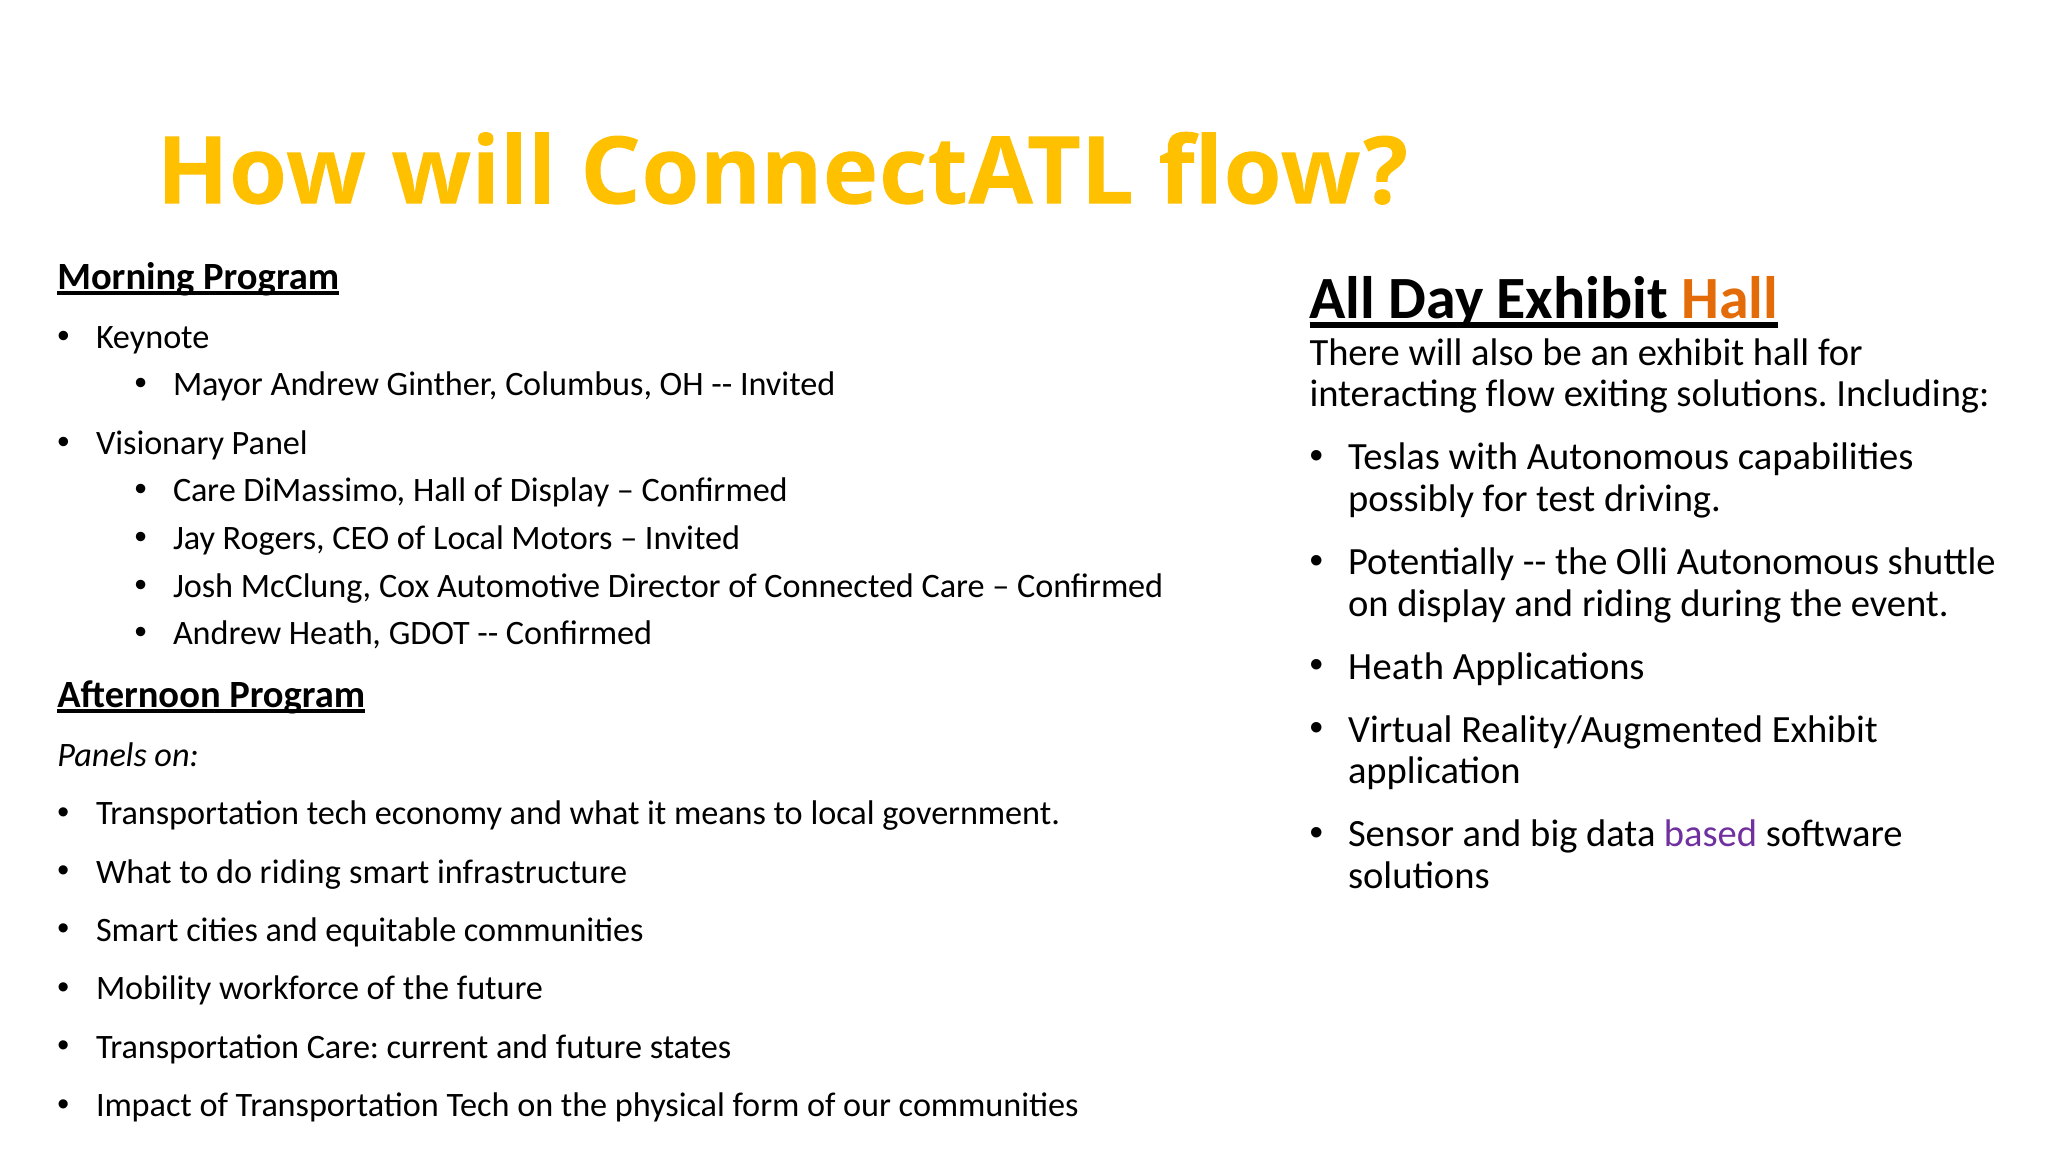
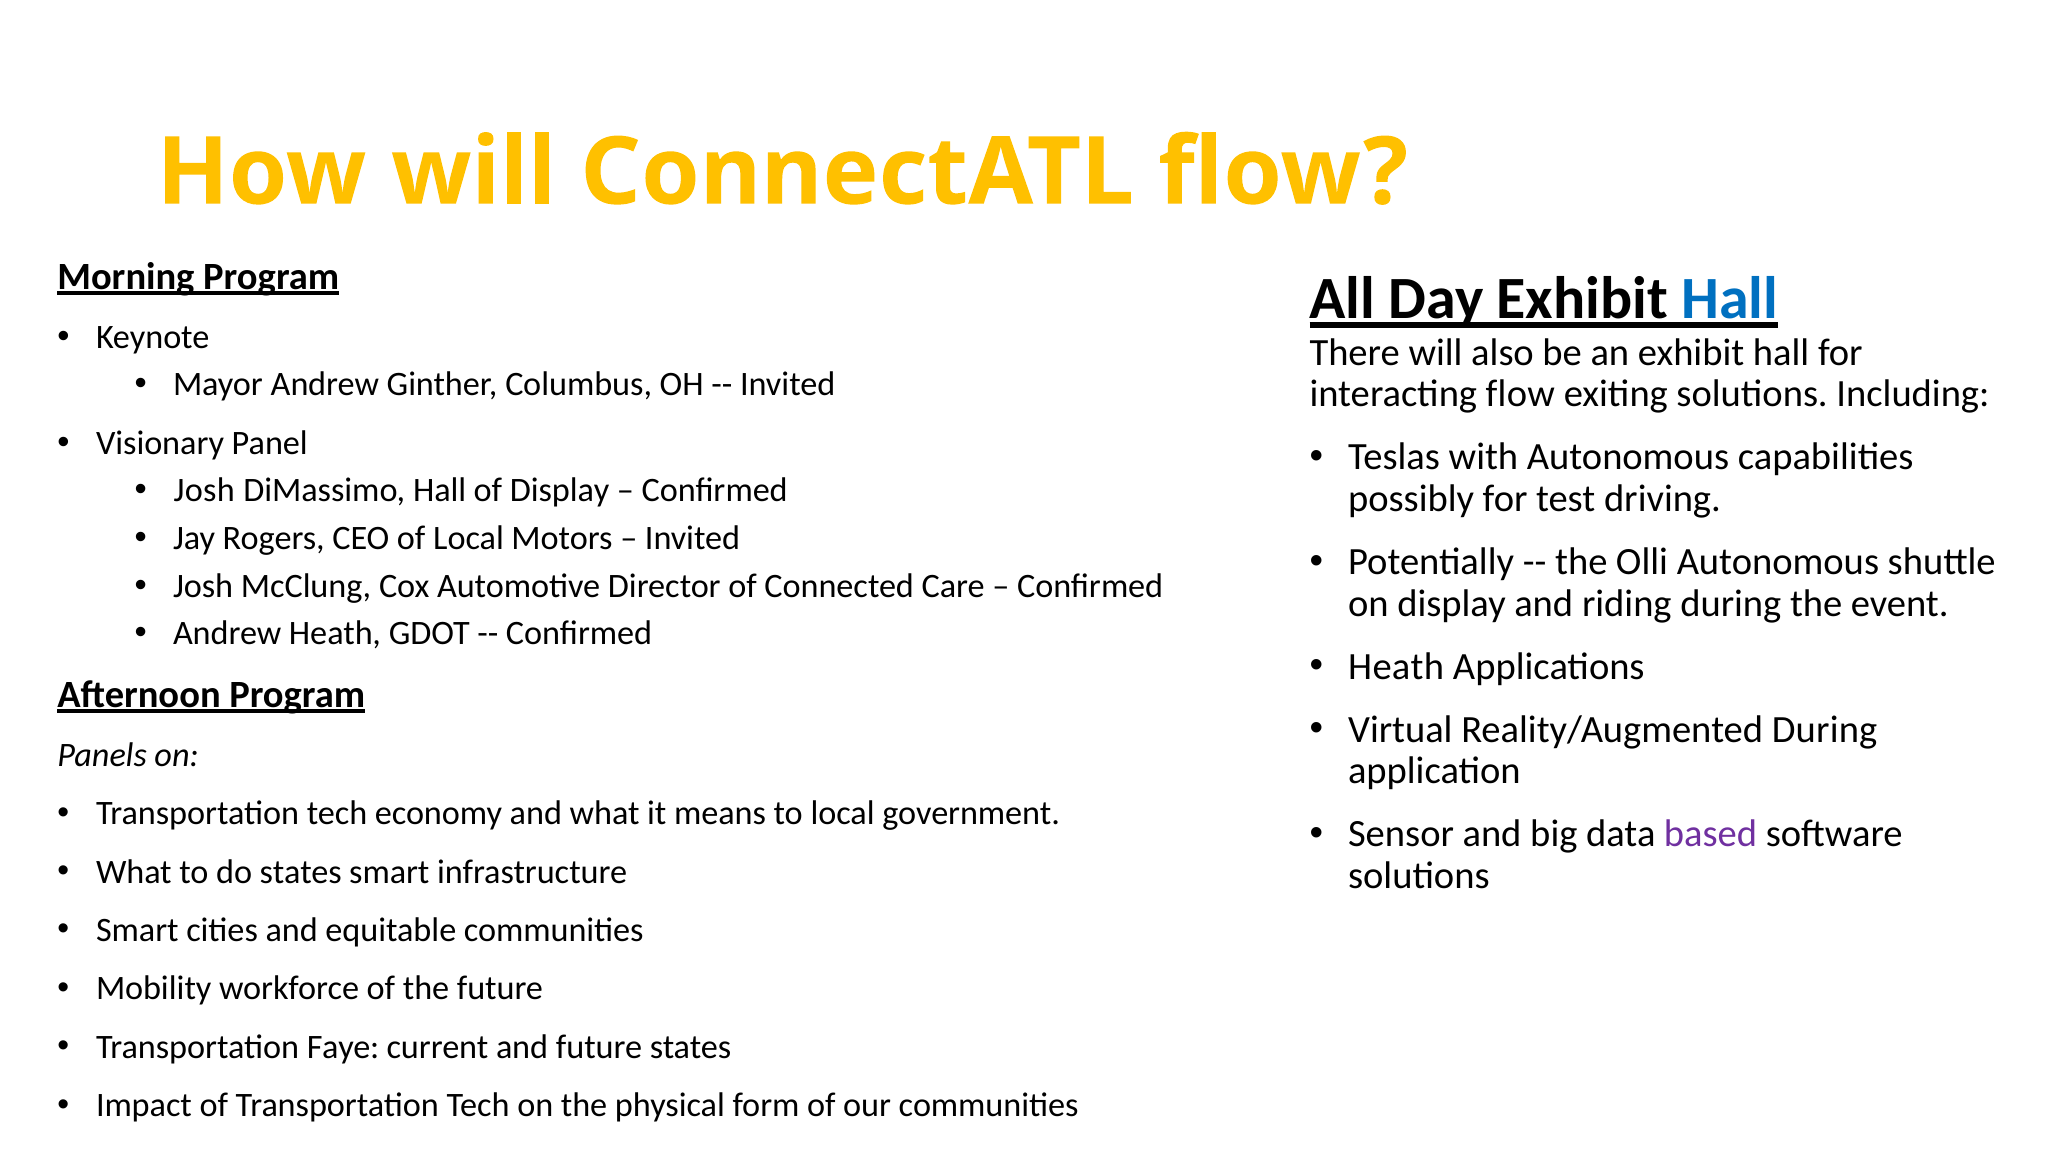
Hall at (1730, 299) colour: orange -> blue
Care at (205, 491): Care -> Josh
Reality/Augmented Exhibit: Exhibit -> During
do riding: riding -> states
Transportation Care: Care -> Faye
